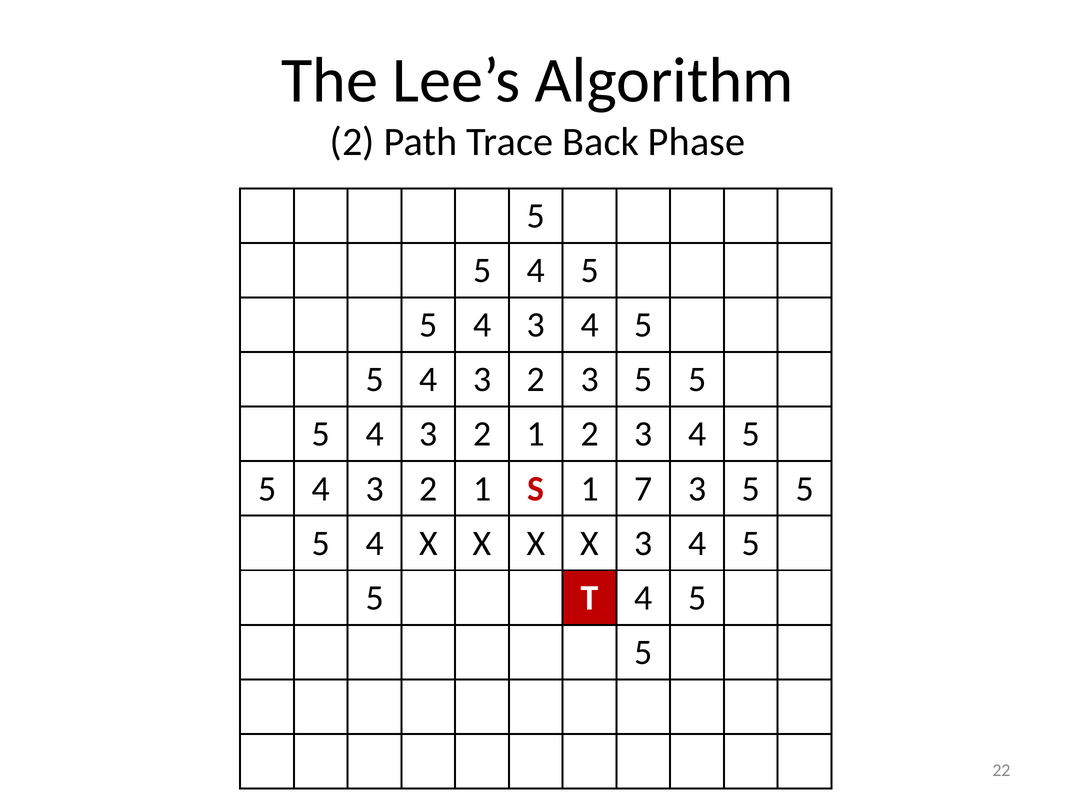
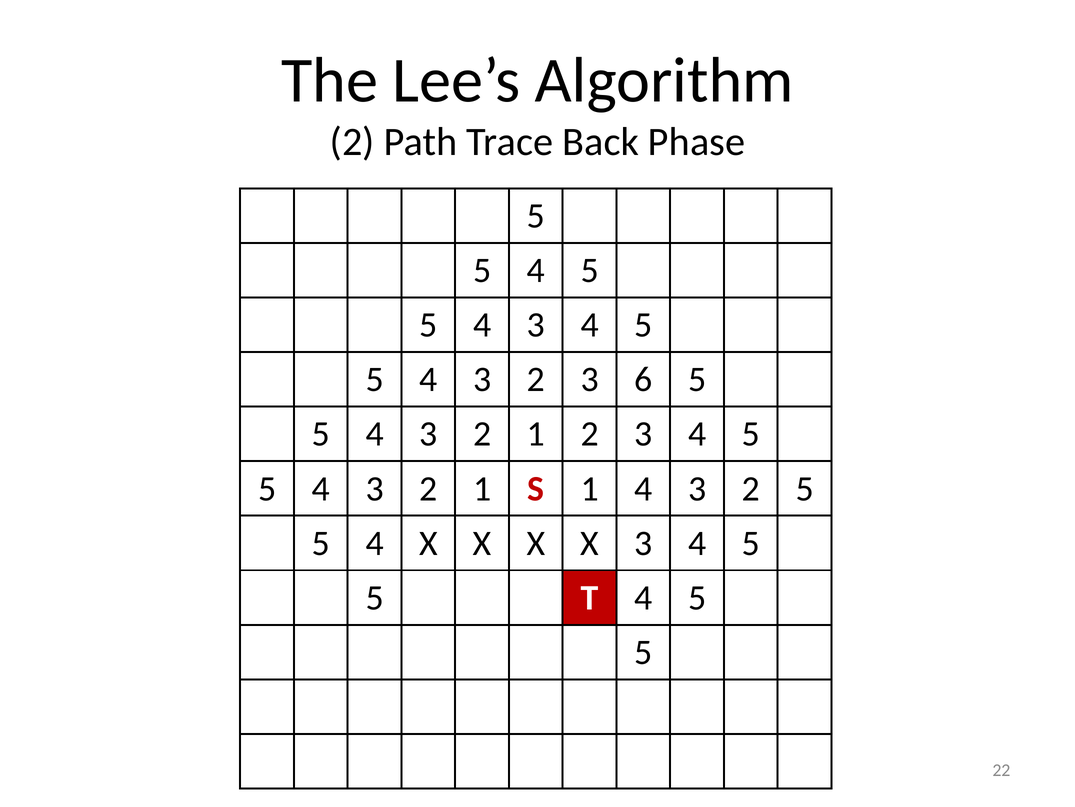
2 3 5: 5 -> 6
1 7: 7 -> 4
5 at (751, 488): 5 -> 2
